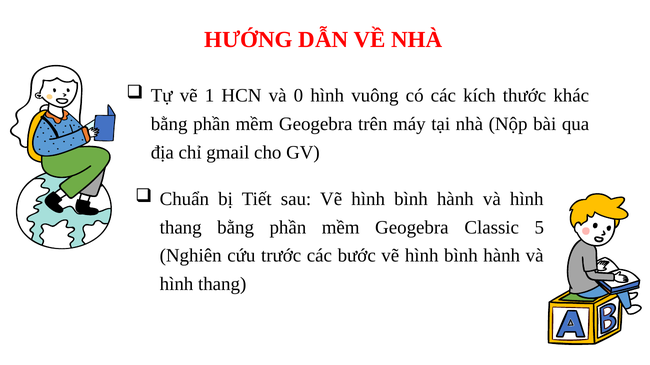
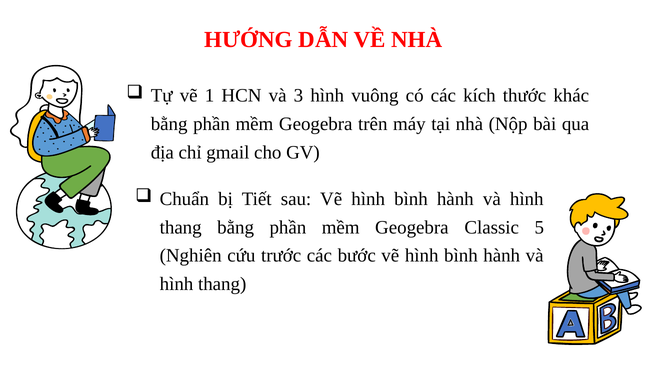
0: 0 -> 3
